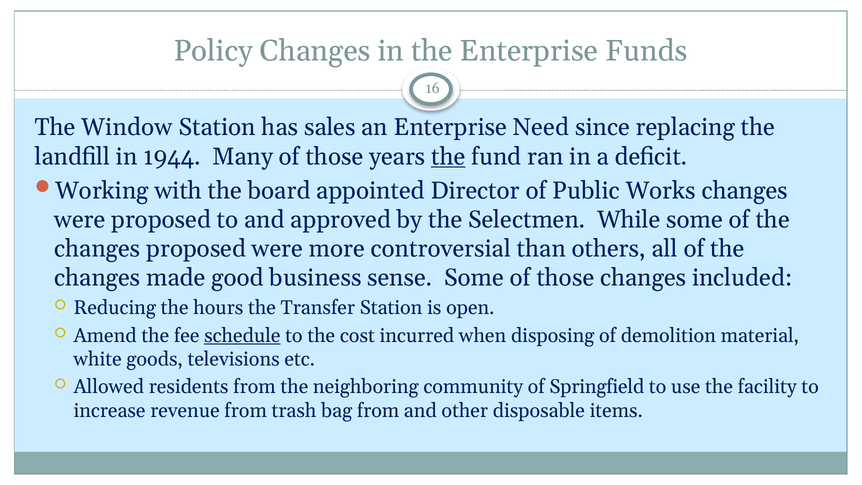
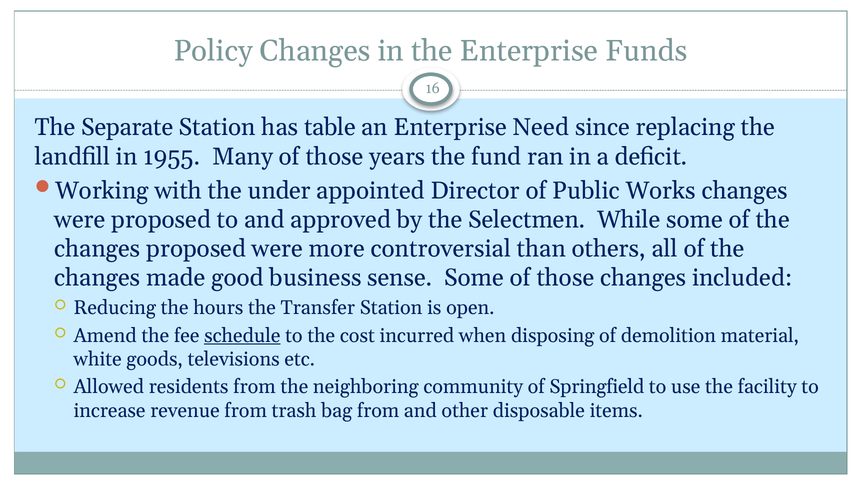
Window: Window -> Separate
sales: sales -> table
1944: 1944 -> 1955
the at (448, 157) underline: present -> none
board: board -> under
